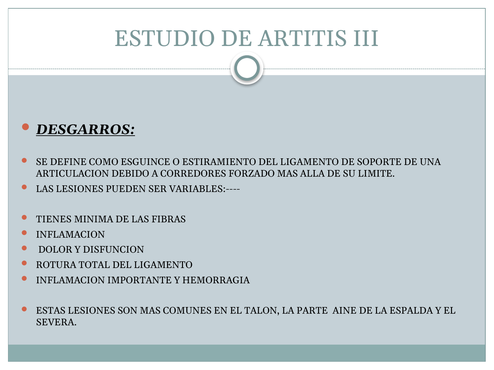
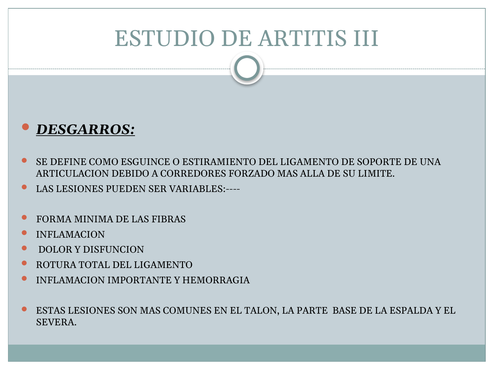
TIENES: TIENES -> FORMA
AINE: AINE -> BASE
